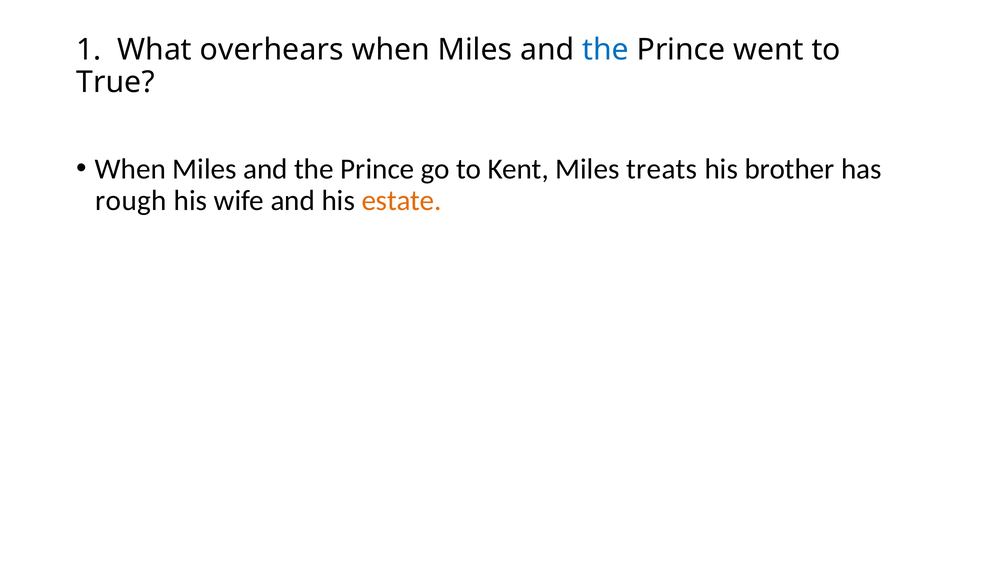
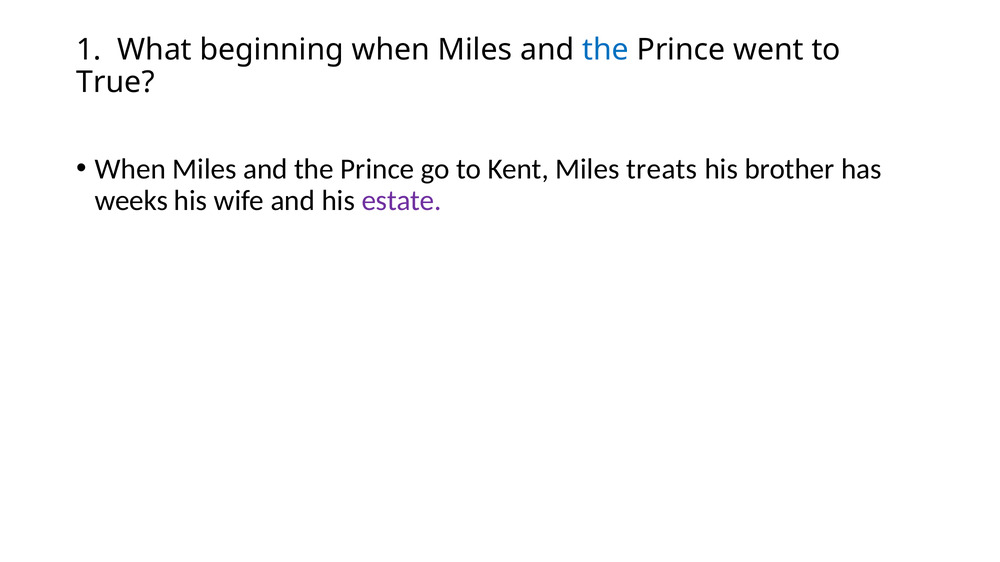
overhears: overhears -> beginning
rough: rough -> weeks
estate colour: orange -> purple
